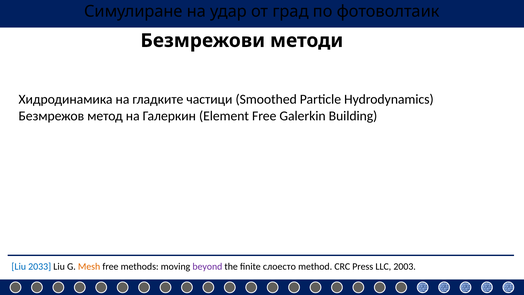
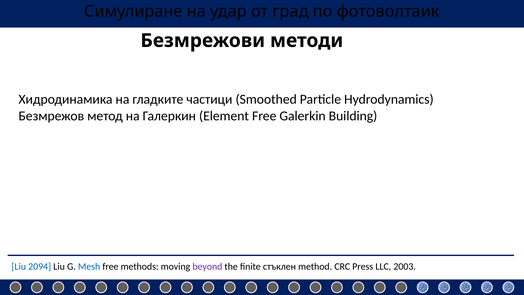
2033: 2033 -> 2094
Mesh colour: orange -> blue
слоесто: слоесто -> стъклен
